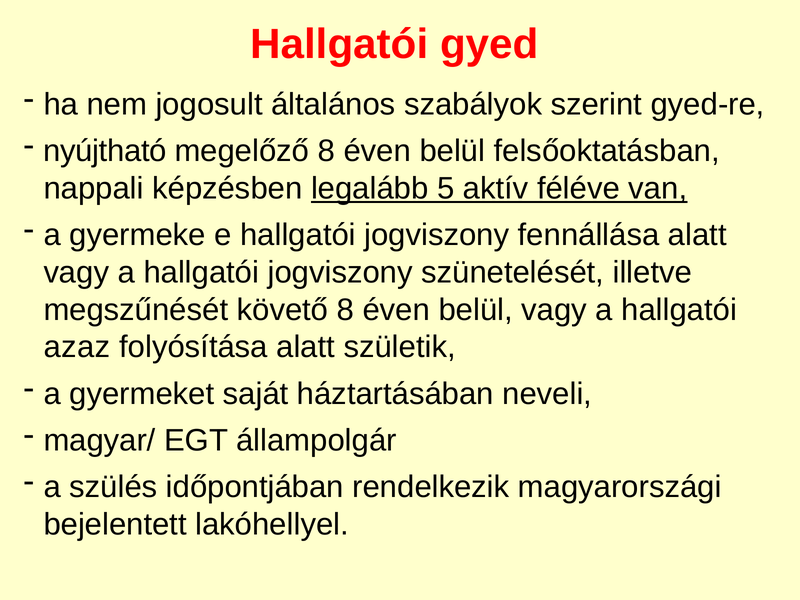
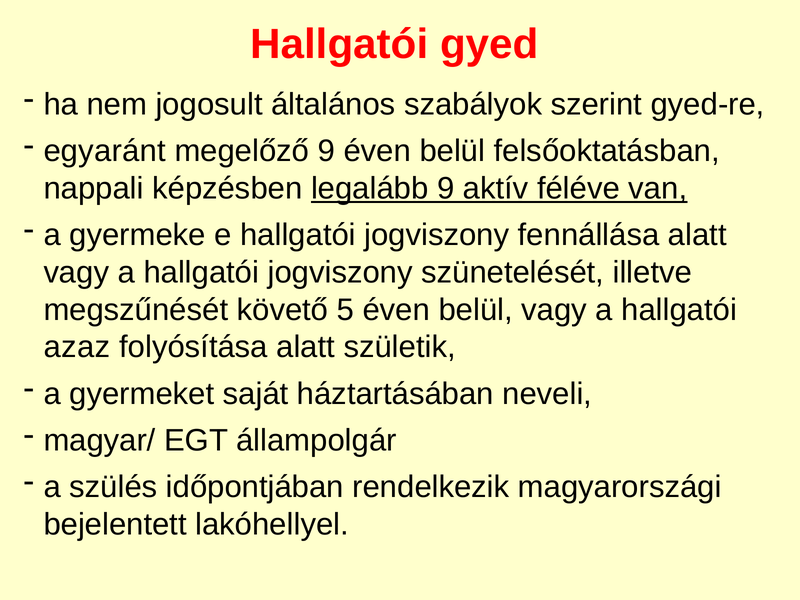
nyújtható: nyújtható -> egyaránt
megelőző 8: 8 -> 9
legalább 5: 5 -> 9
követő 8: 8 -> 5
